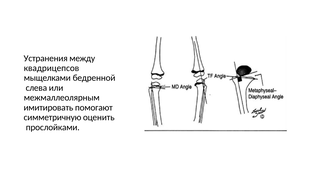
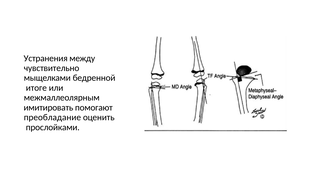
квадрицепсов: квадрицепсов -> чувствительно
слева: слева -> итоге
симметричную: симметричную -> преобладание
